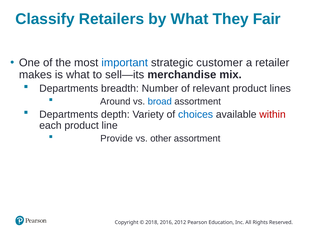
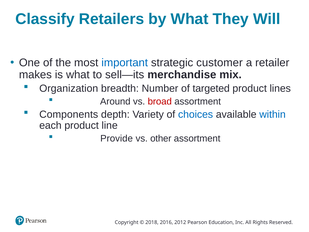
Fair: Fair -> Will
Departments at (69, 88): Departments -> Organization
relevant: relevant -> targeted
broad colour: blue -> red
Departments at (69, 114): Departments -> Components
within colour: red -> blue
